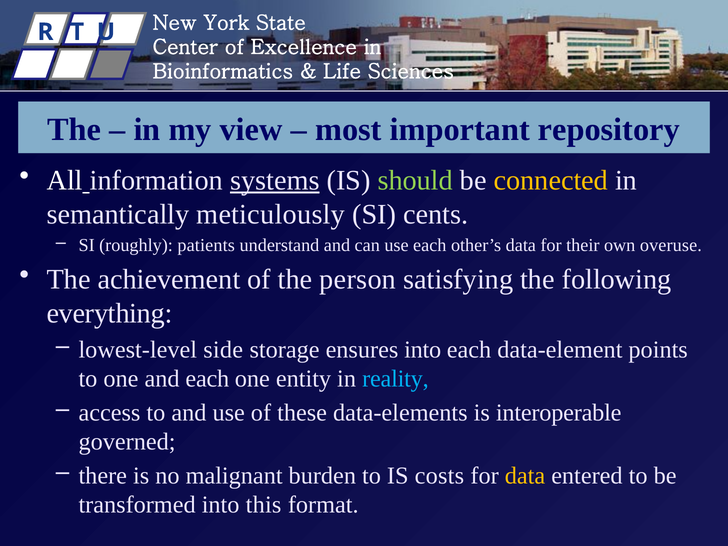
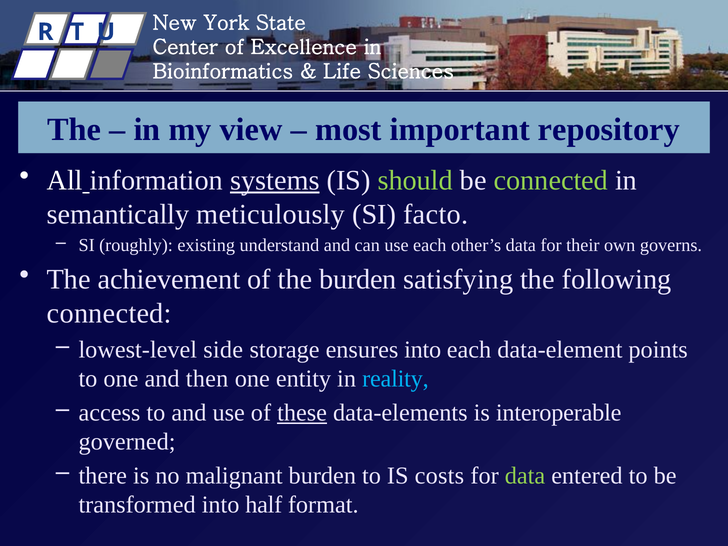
connected at (551, 180) colour: yellow -> light green
cents: cents -> facto
patients: patients -> existing
overuse: overuse -> governs
the person: person -> burden
everything at (110, 313): everything -> connected
and each: each -> then
these underline: none -> present
data at (525, 476) colour: yellow -> light green
this: this -> half
